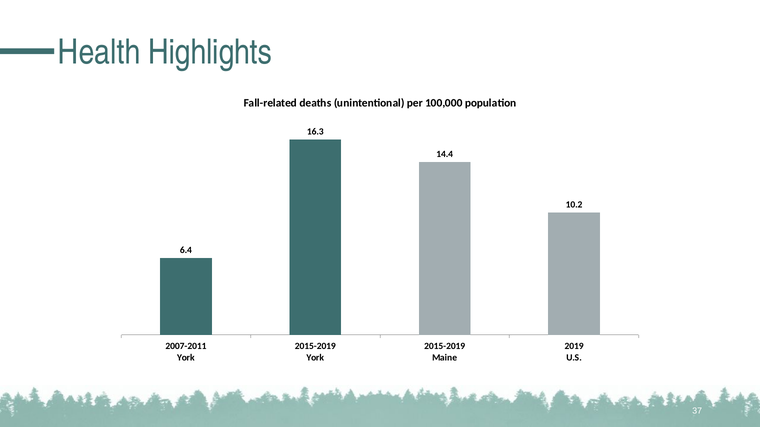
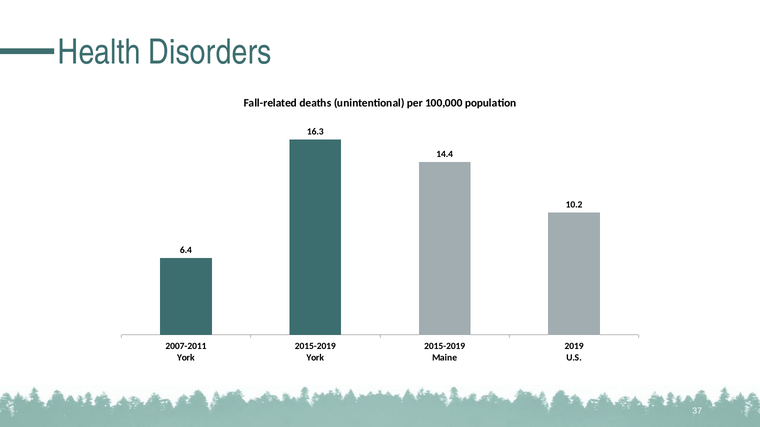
Highlights: Highlights -> Disorders
